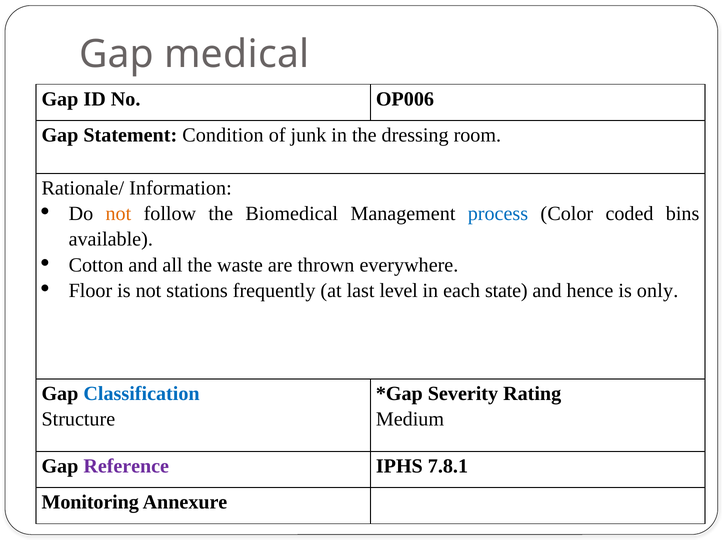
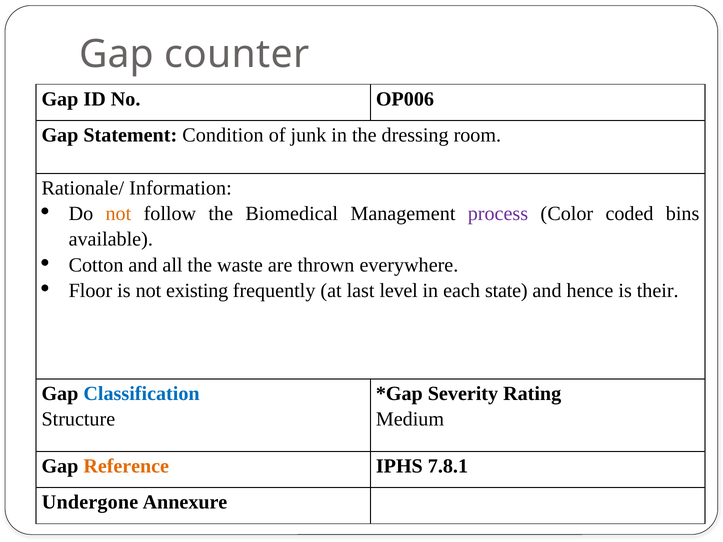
medical: medical -> counter
process colour: blue -> purple
stations: stations -> existing
only: only -> their
Reference colour: purple -> orange
Monitoring: Monitoring -> Undergone
